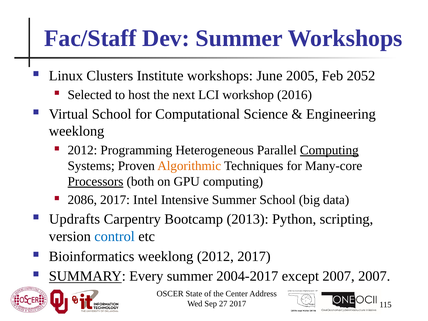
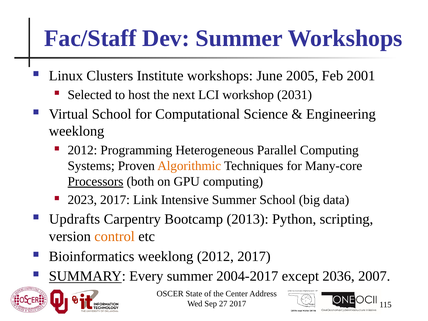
2052: 2052 -> 2001
2016: 2016 -> 2031
Computing at (329, 150) underline: present -> none
2086: 2086 -> 2023
Intel: Intel -> Link
control colour: blue -> orange
except 2007: 2007 -> 2036
